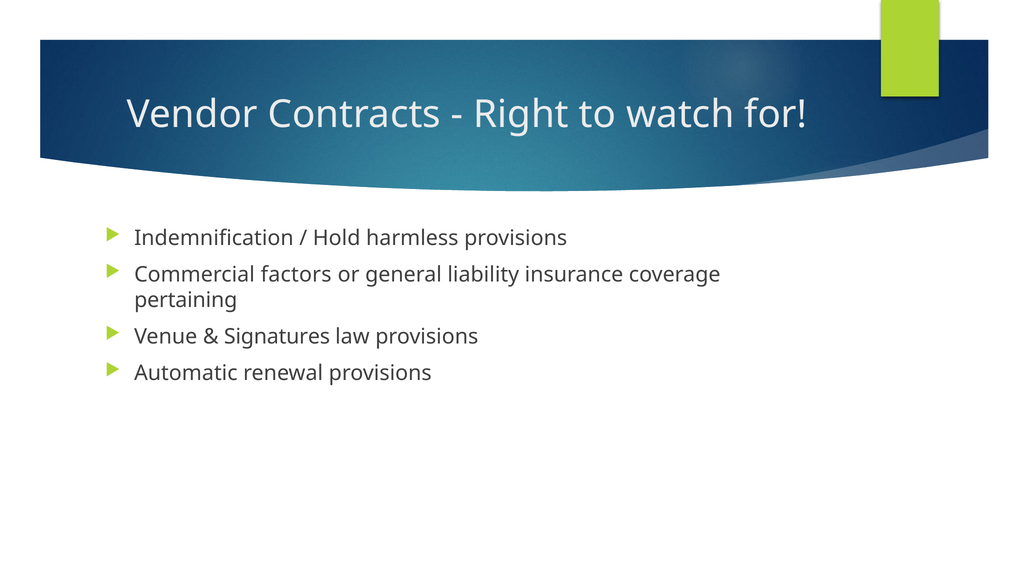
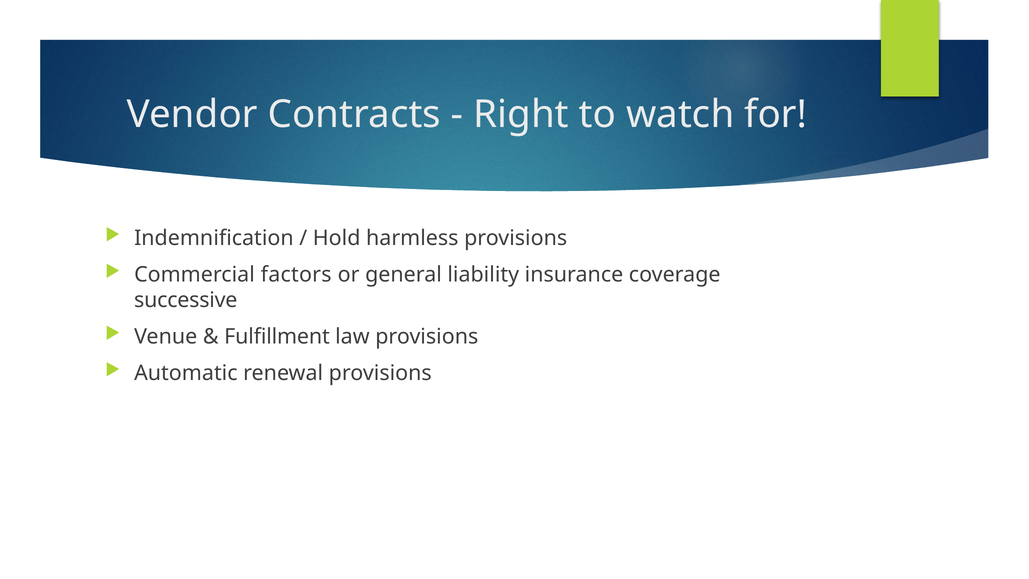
pertaining: pertaining -> successive
Signatures: Signatures -> Fulfillment
